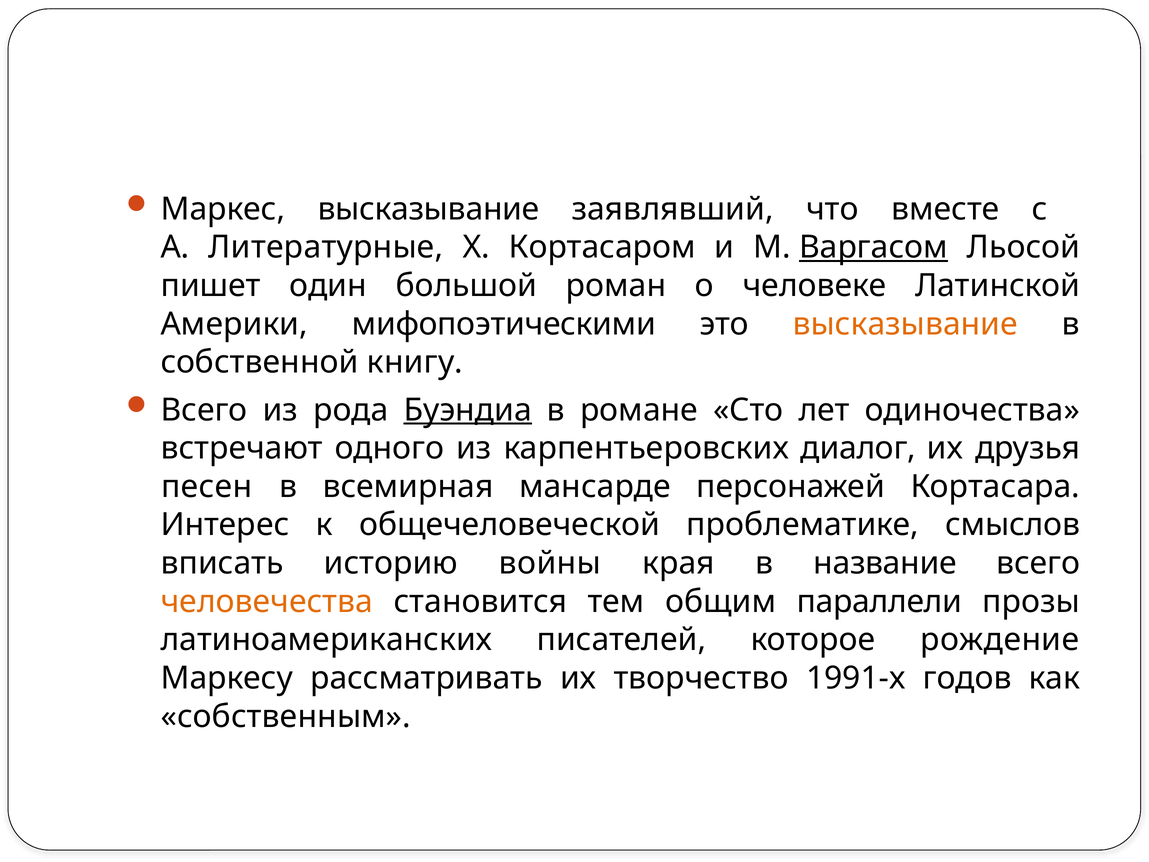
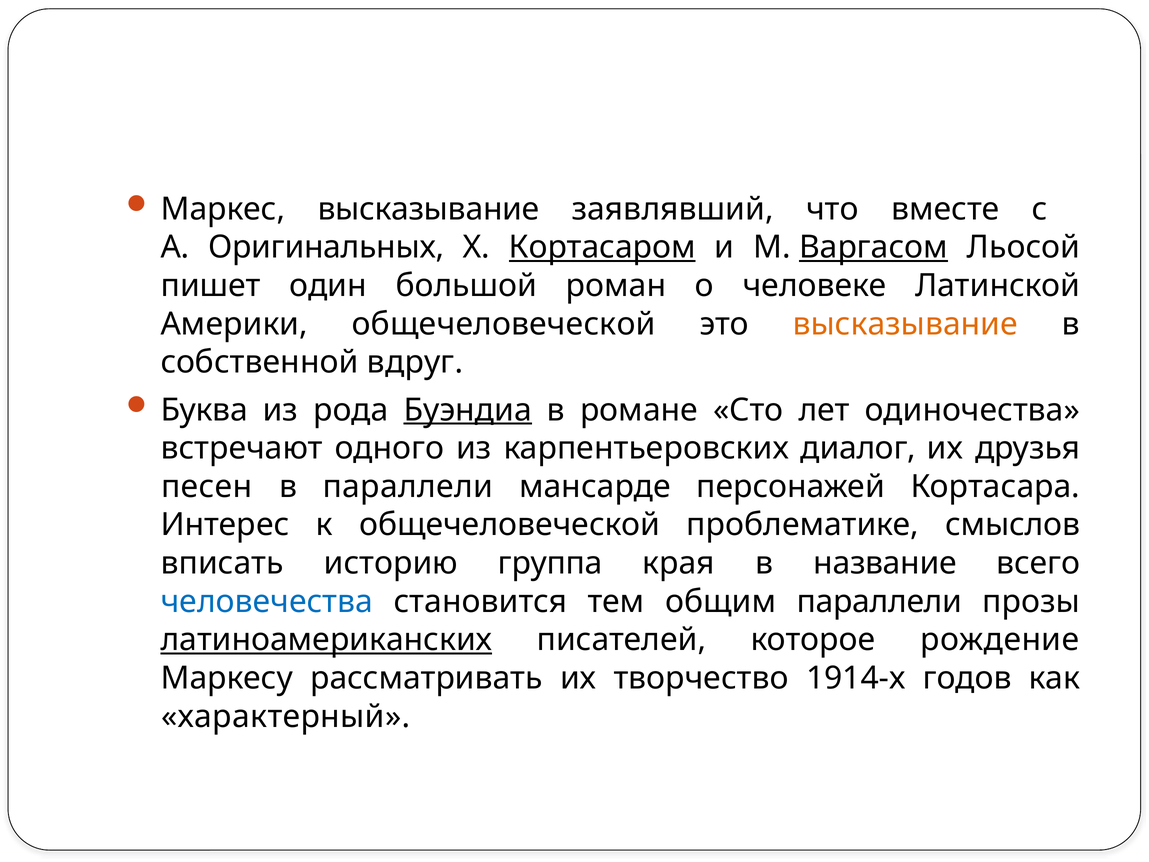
Литературные: Литературные -> Оригинальных
Кортасаром underline: none -> present
Америки мифопоэтическими: мифопоэтическими -> общечеловеческой
книгу: книгу -> вдруг
Всего at (204, 410): Всего -> Буква
в всемирная: всемирная -> параллели
войны: войны -> группа
человечества colour: orange -> blue
латиноамериканских underline: none -> present
1991-х: 1991-х -> 1914-х
собственным: собственным -> характерный
